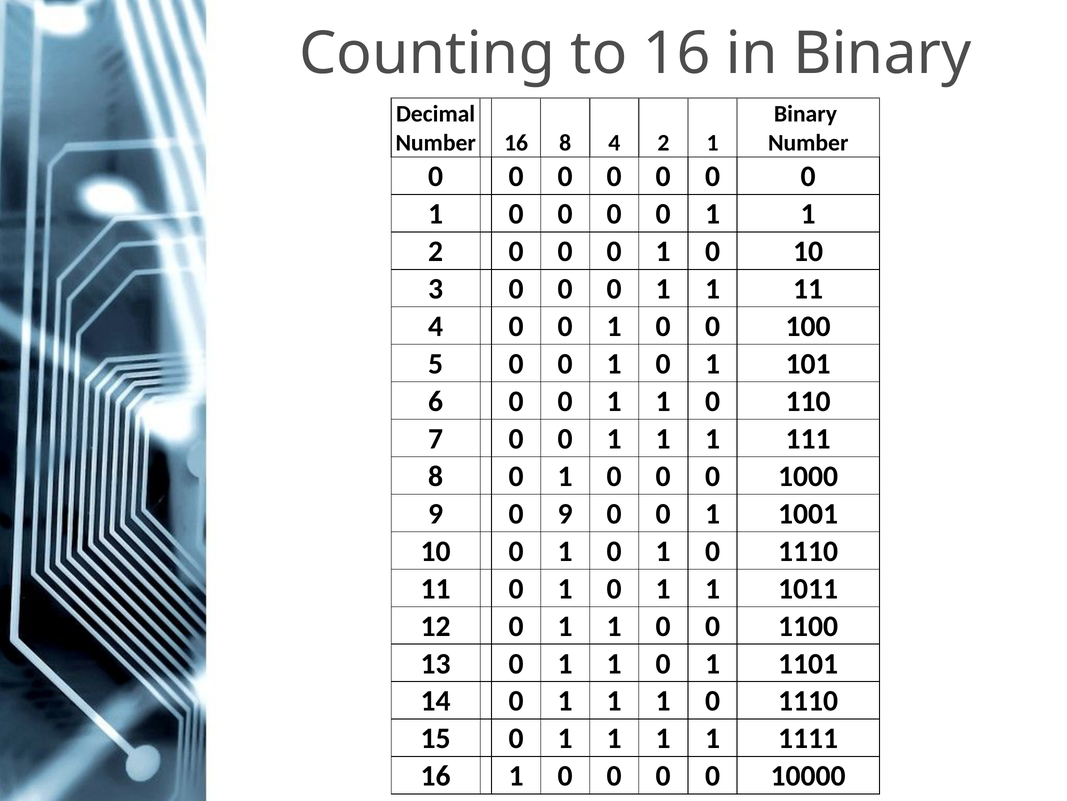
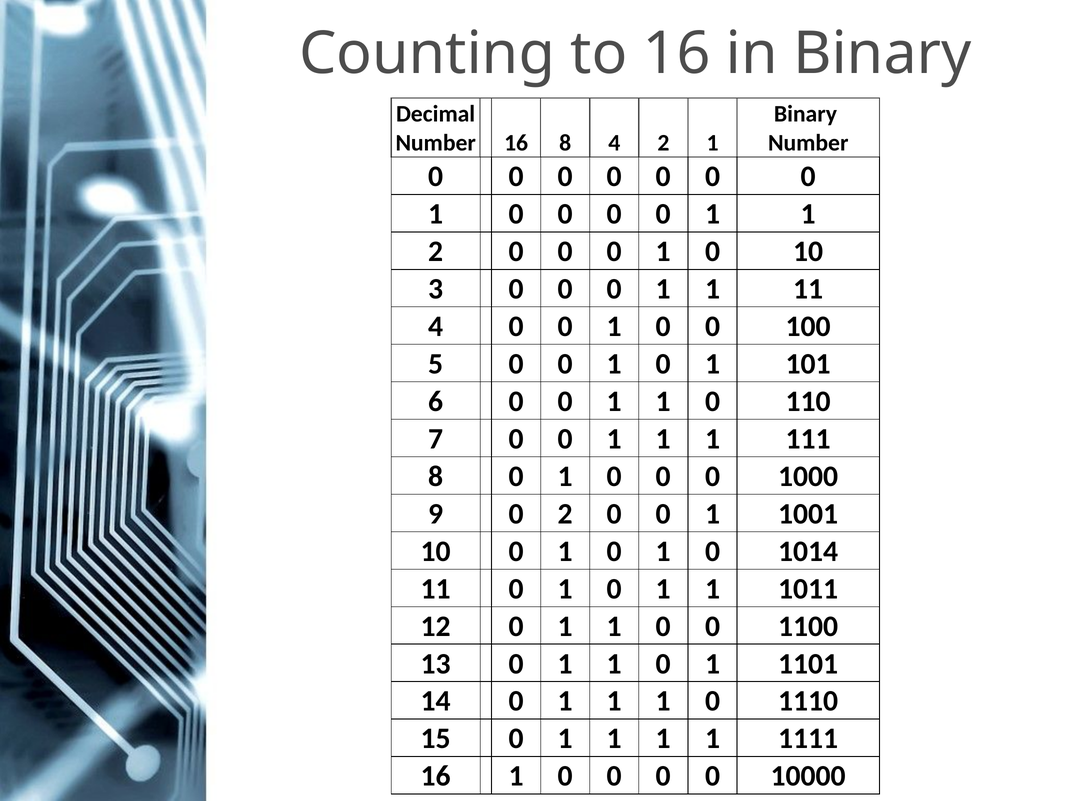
0 9: 9 -> 2
0 1 0 1110: 1110 -> 1014
